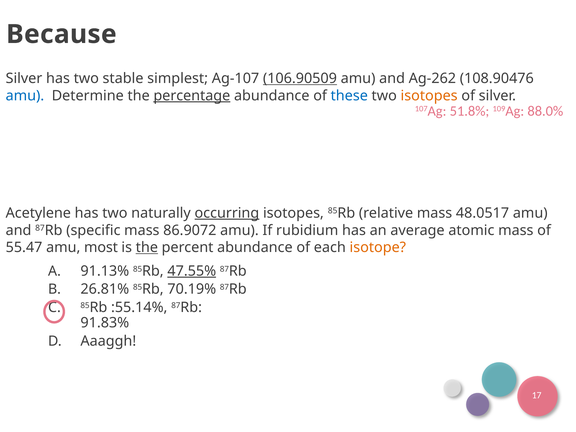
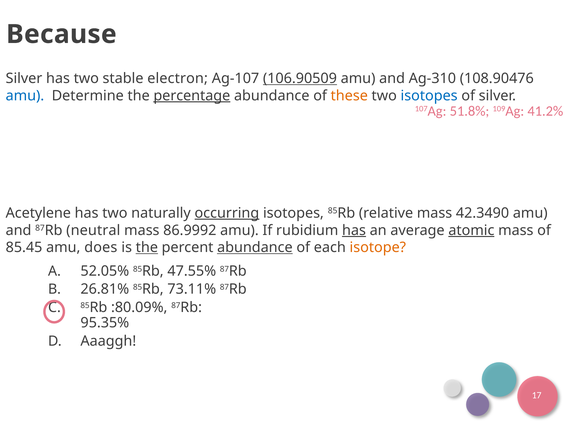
simplest: simplest -> electron
Ag-262: Ag-262 -> Ag-310
these colour: blue -> orange
isotopes at (429, 96) colour: orange -> blue
88.0%: 88.0% -> 41.2%
48.0517: 48.0517 -> 42.3490
specific: specific -> neutral
86.9072: 86.9072 -> 86.9992
has at (354, 230) underline: none -> present
atomic underline: none -> present
55.47: 55.47 -> 85.45
most: most -> does
abundance at (255, 248) underline: none -> present
91.13%: 91.13% -> 52.05%
47.55% underline: present -> none
70.19%: 70.19% -> 73.11%
:55.14%: :55.14% -> :80.09%
91.83%: 91.83% -> 95.35%
